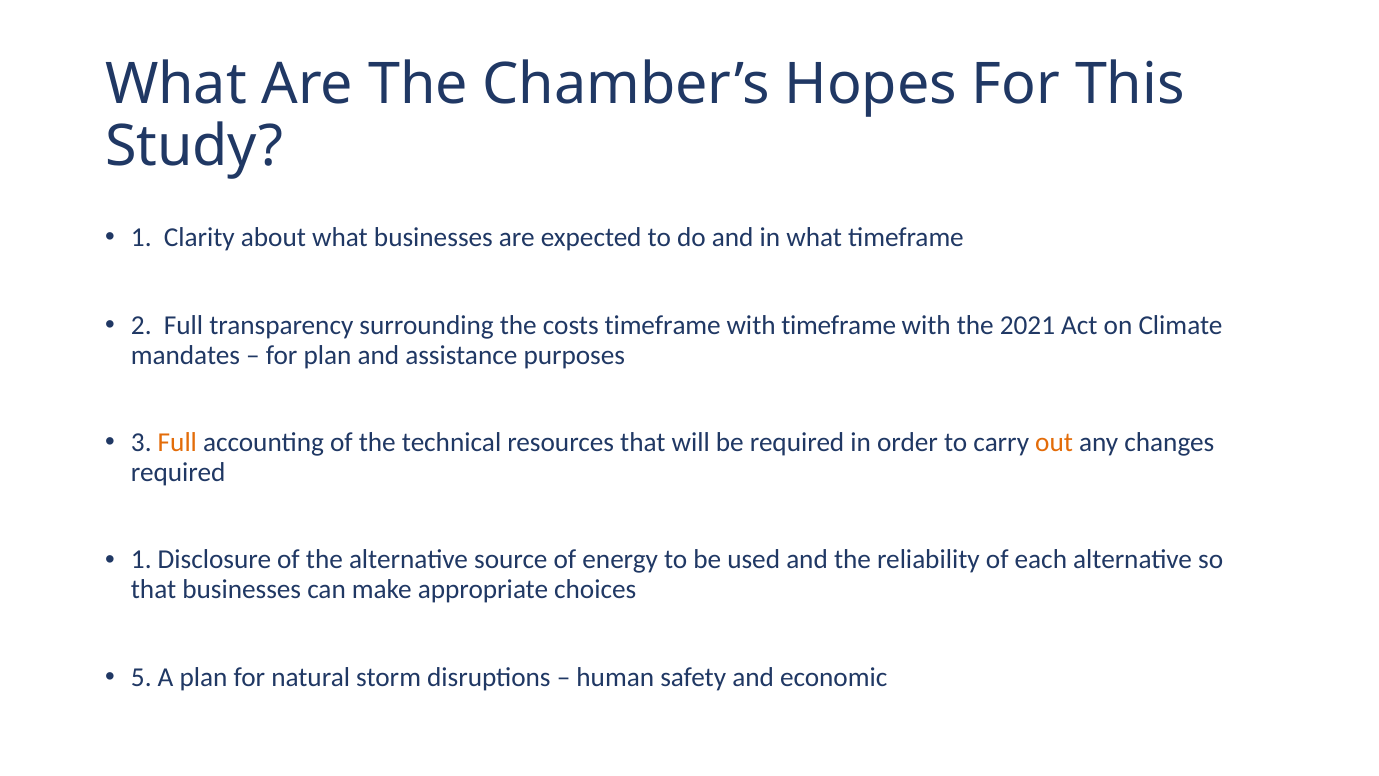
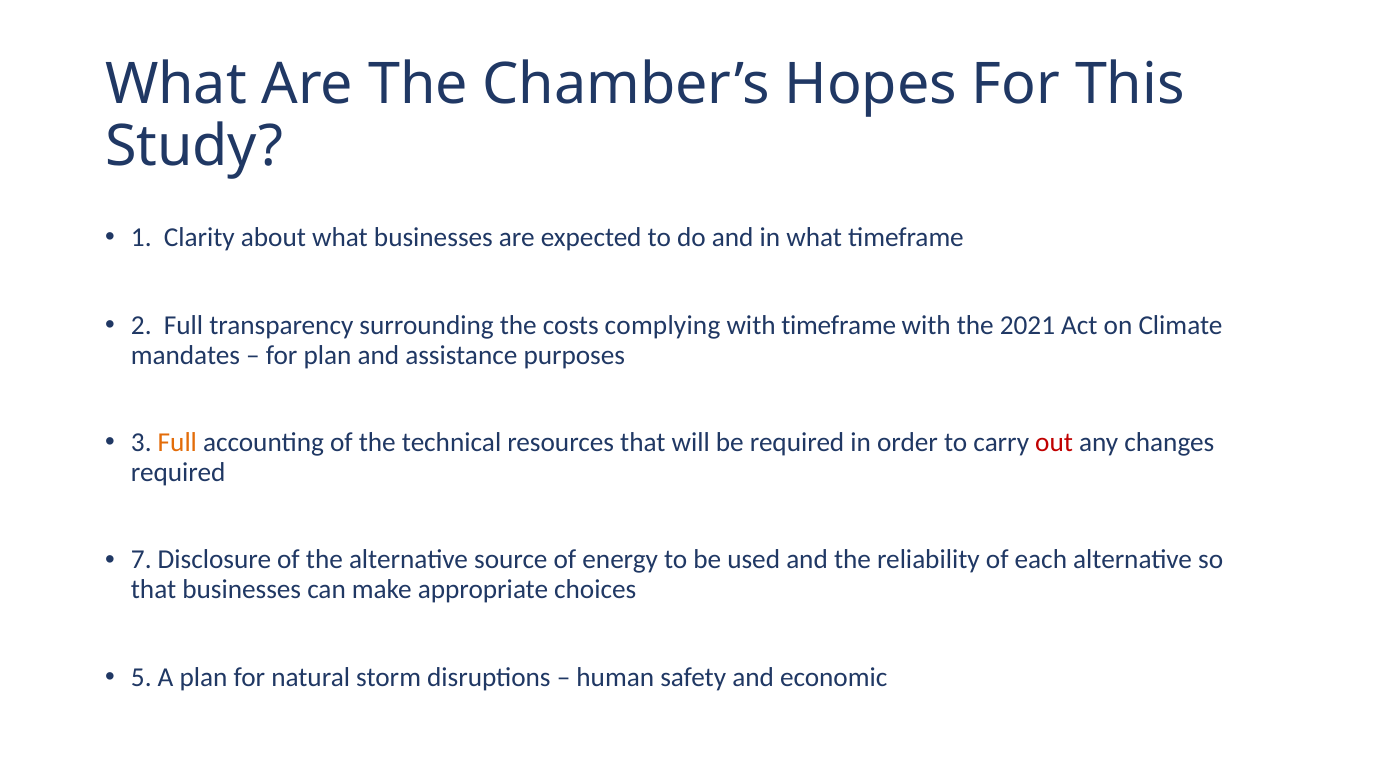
costs timeframe: timeframe -> complying
out colour: orange -> red
1 at (141, 560): 1 -> 7
